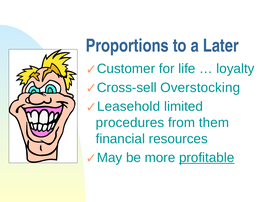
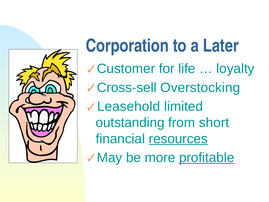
Proportions: Proportions -> Corporation
procedures: procedures -> outstanding
them: them -> short
resources underline: none -> present
